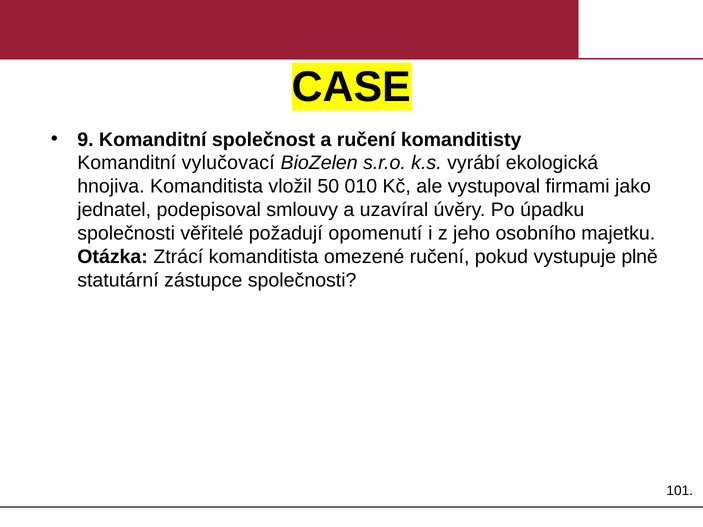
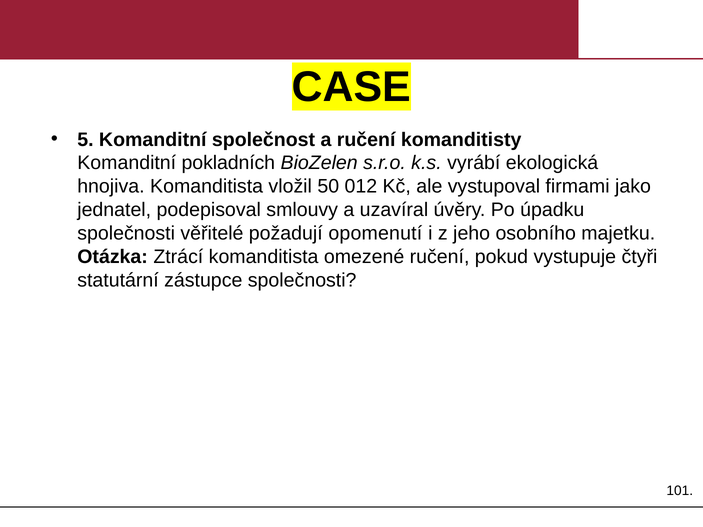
9: 9 -> 5
vylučovací: vylučovací -> pokladních
010: 010 -> 012
plně: plně -> čtyři
